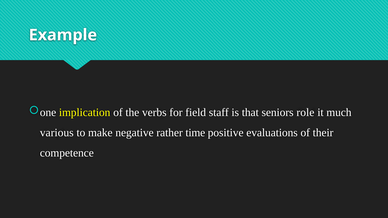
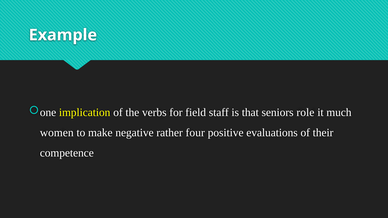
various: various -> women
time: time -> four
